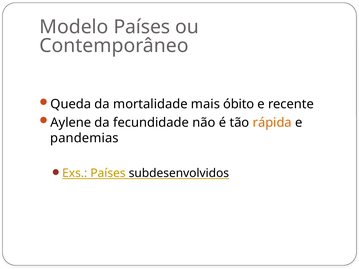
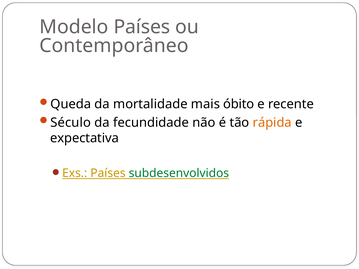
Aylene: Aylene -> Século
pandemias: pandemias -> expectativa
subdesenvolvidos colour: black -> green
